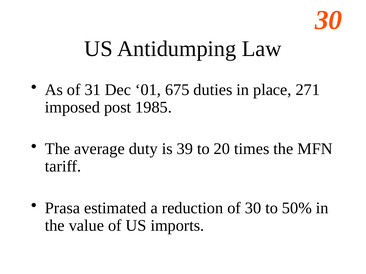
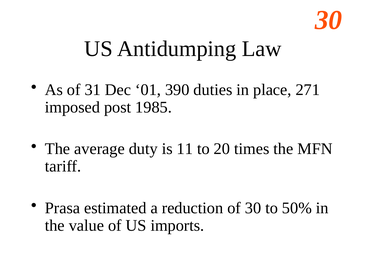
675: 675 -> 390
39: 39 -> 11
